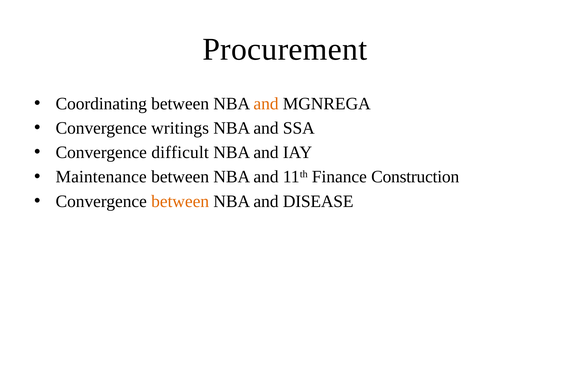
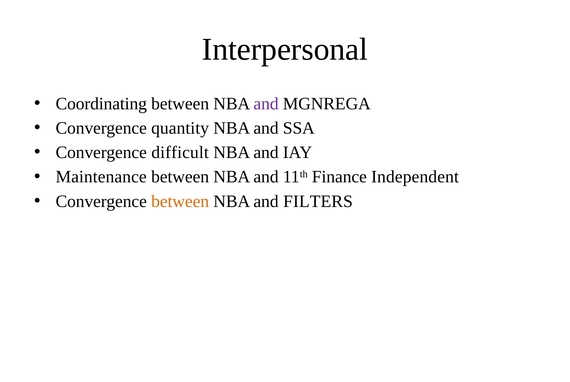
Procurement: Procurement -> Interpersonal
and at (266, 104) colour: orange -> purple
writings: writings -> quantity
Construction: Construction -> Independent
DISEASE: DISEASE -> FILTERS
